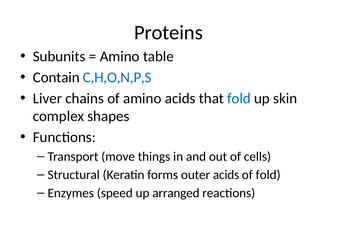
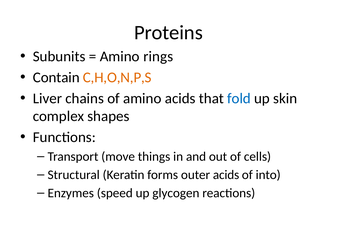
table: table -> rings
C,H,O,N,P,S colour: blue -> orange
of fold: fold -> into
arranged: arranged -> glycogen
